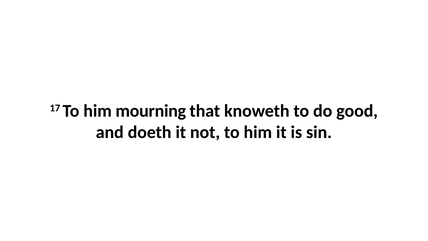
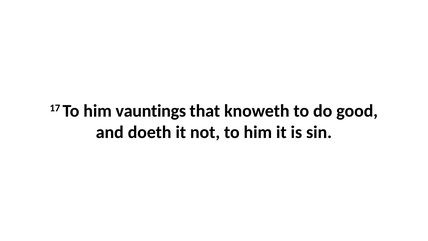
mourning: mourning -> vauntings
